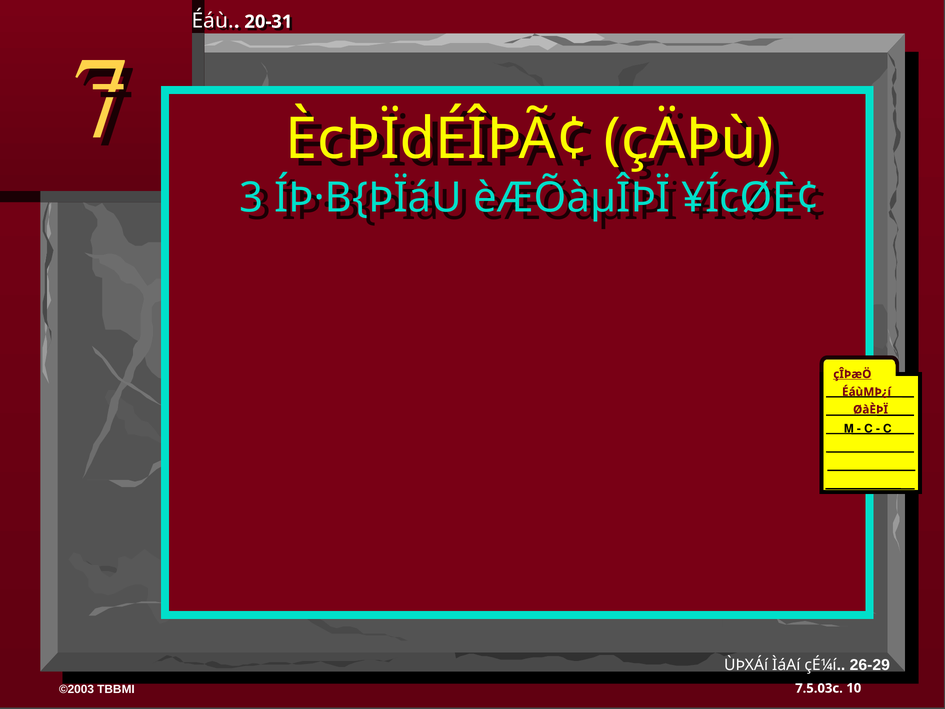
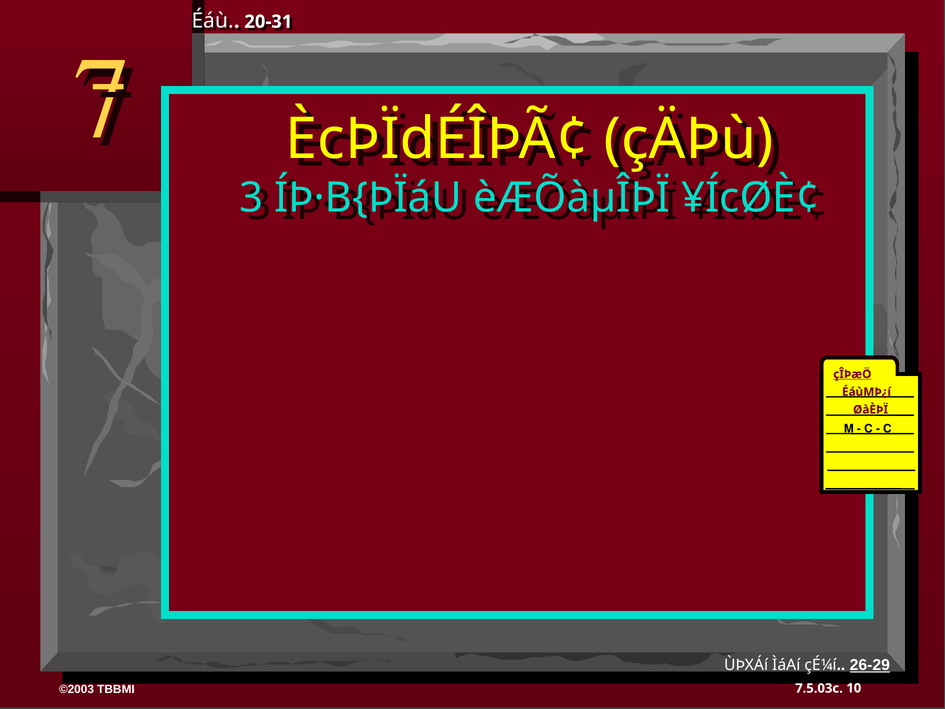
26-29 underline: none -> present
